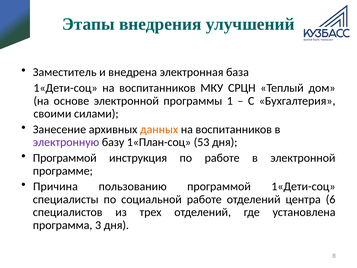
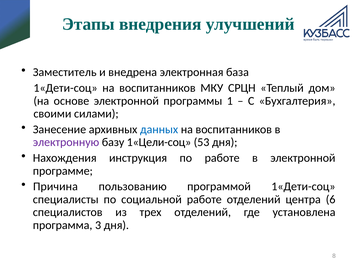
данных colour: orange -> blue
1«План-соц: 1«План-соц -> 1«Цели-соц
Программой at (65, 158): Программой -> Нахождения
